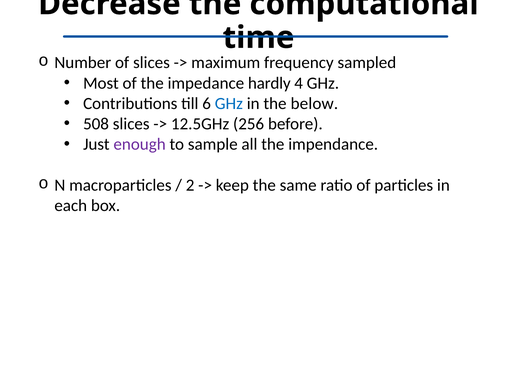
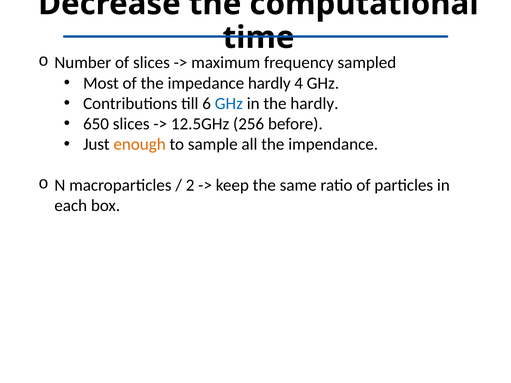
the below: below -> hardly
508: 508 -> 650
enough colour: purple -> orange
